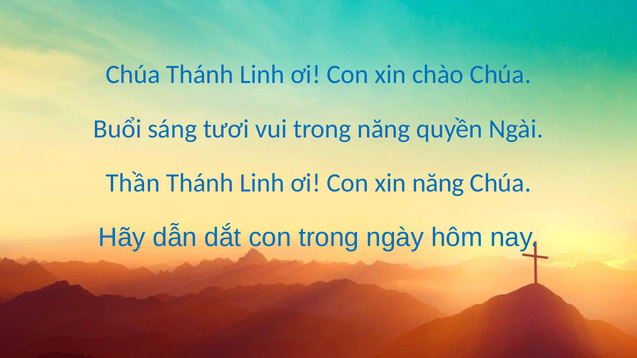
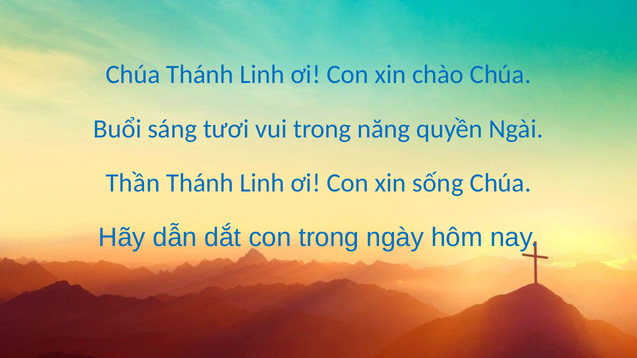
xin năng: năng -> sống
